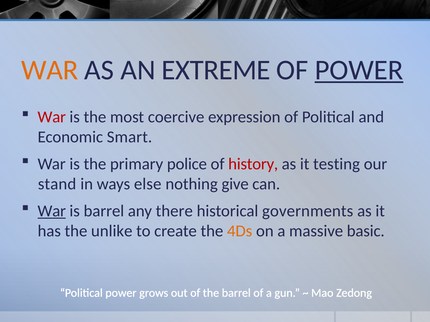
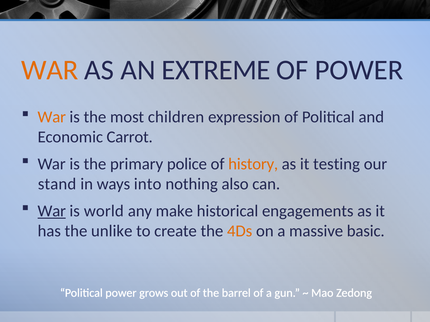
POWER at (359, 70) underline: present -> none
War at (52, 117) colour: red -> orange
coercive: coercive -> children
Smart: Smart -> Carrot
history colour: red -> orange
else: else -> into
give: give -> also
is barrel: barrel -> world
there: there -> make
governments: governments -> engagements
